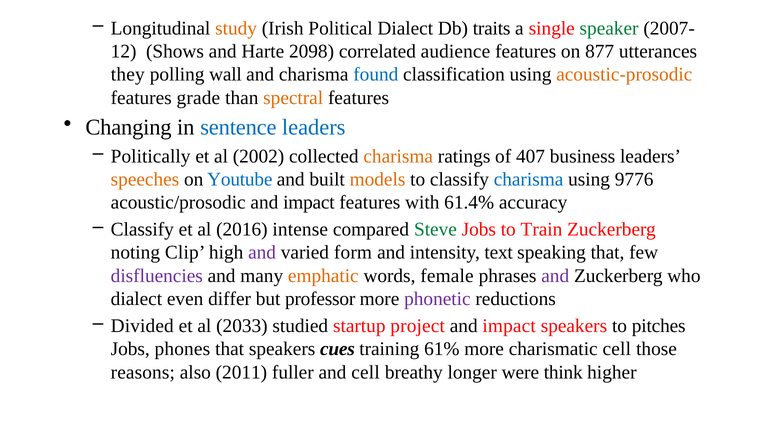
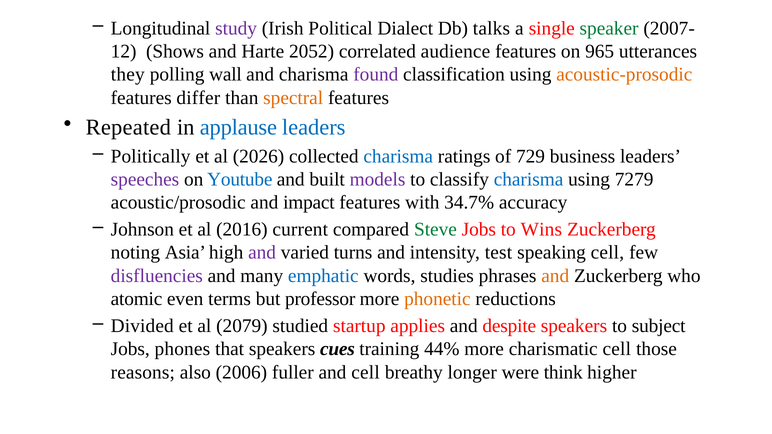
study colour: orange -> purple
traits: traits -> talks
2098: 2098 -> 2052
877: 877 -> 965
found colour: blue -> purple
grade: grade -> differ
Changing: Changing -> Repeated
sentence: sentence -> applause
2002: 2002 -> 2026
charisma at (398, 156) colour: orange -> blue
407: 407 -> 729
speeches colour: orange -> purple
models colour: orange -> purple
9776: 9776 -> 7279
61.4%: 61.4% -> 34.7%
Classify at (142, 230): Classify -> Johnson
intense: intense -> current
Train: Train -> Wins
Clip: Clip -> Asia
form: form -> turns
text: text -> test
speaking that: that -> cell
emphatic colour: orange -> blue
female: female -> studies
and at (555, 276) colour: purple -> orange
dialect at (136, 299): dialect -> atomic
differ: differ -> terms
phonetic colour: purple -> orange
2033: 2033 -> 2079
project: project -> applies
impact at (509, 326): impact -> despite
pitches: pitches -> subject
61%: 61% -> 44%
2011: 2011 -> 2006
